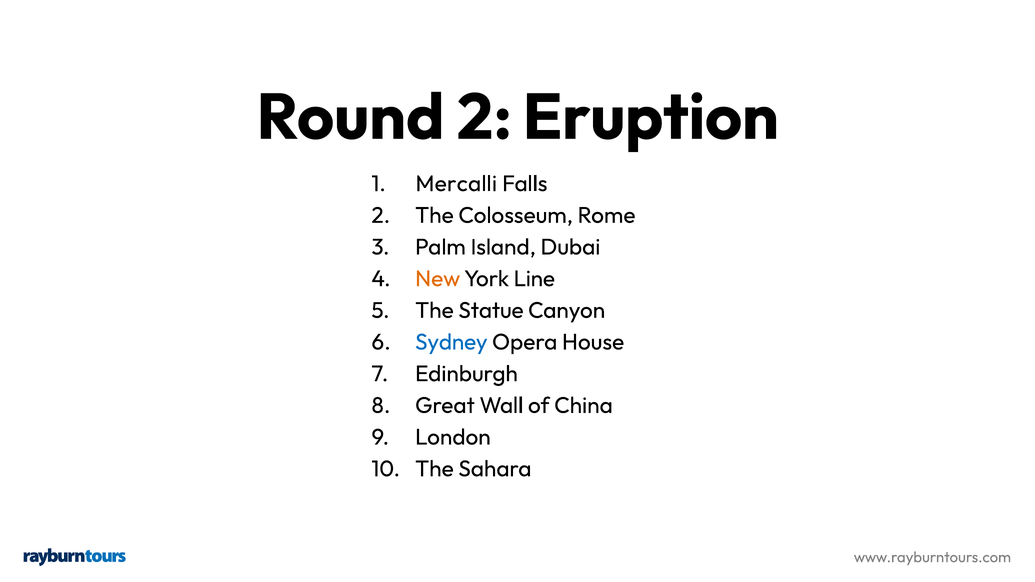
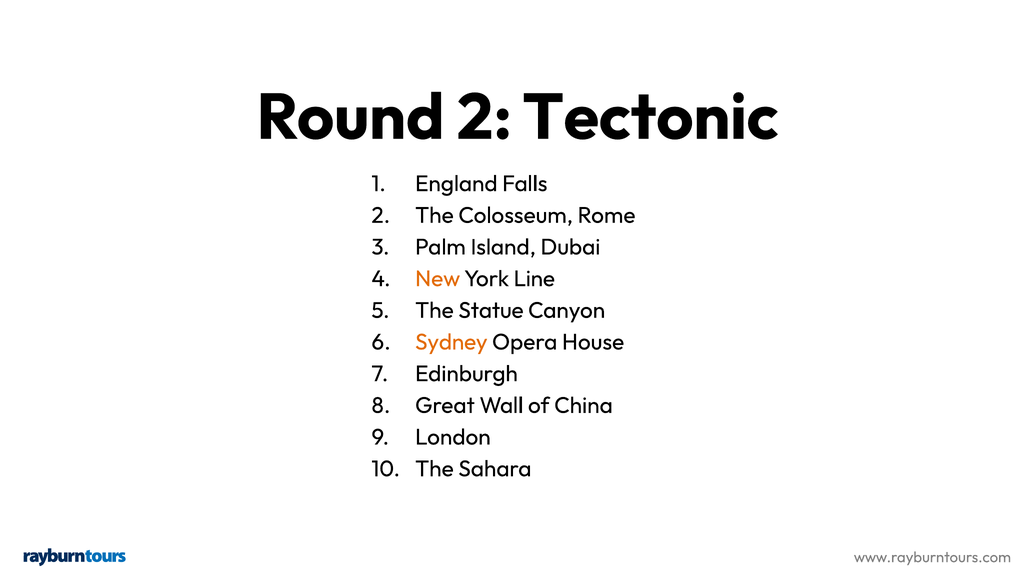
Eruption: Eruption -> Tectonic
Mercalli: Mercalli -> England
Sydney colour: blue -> orange
